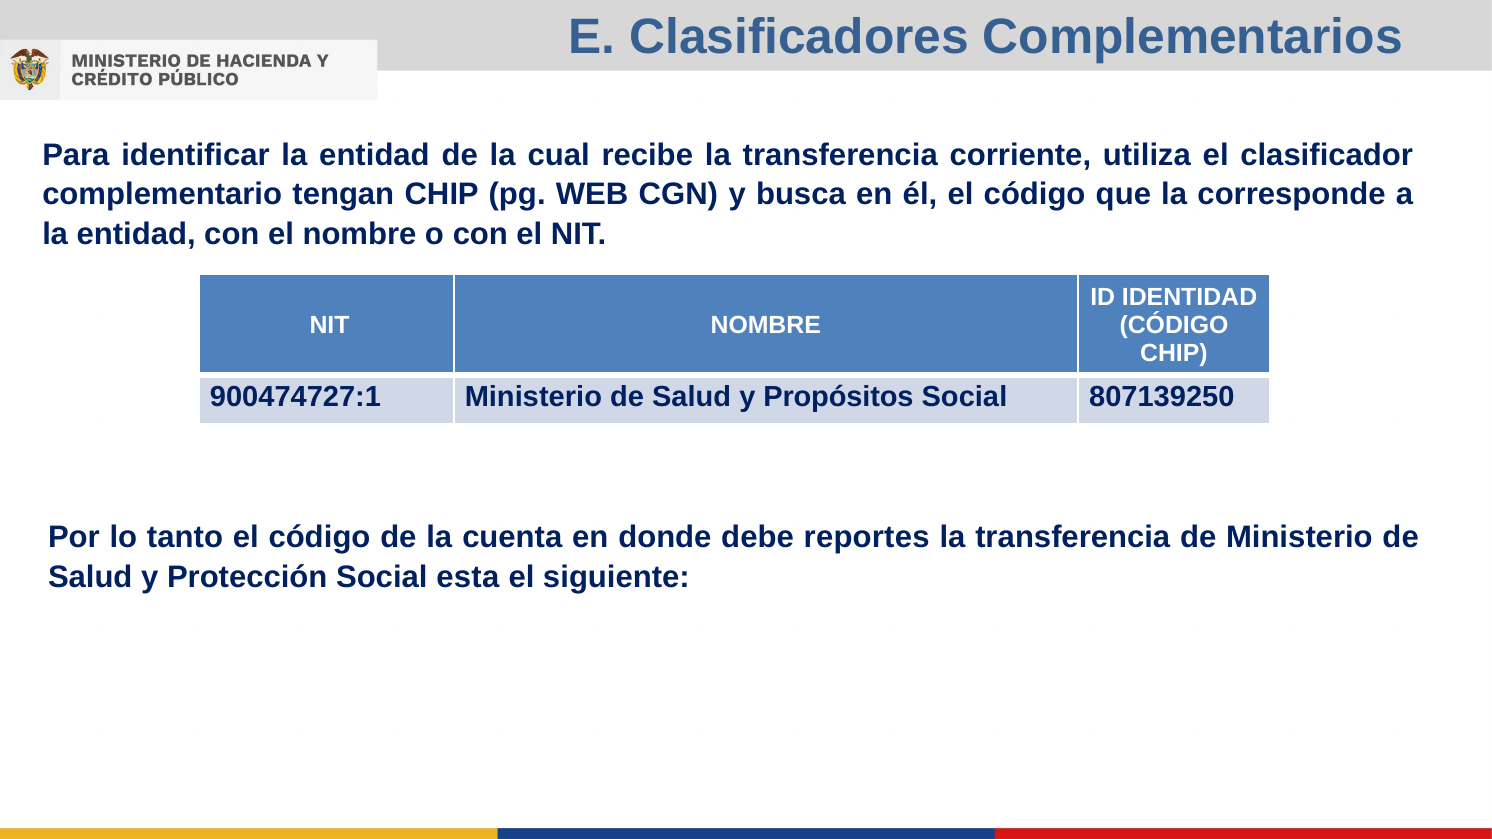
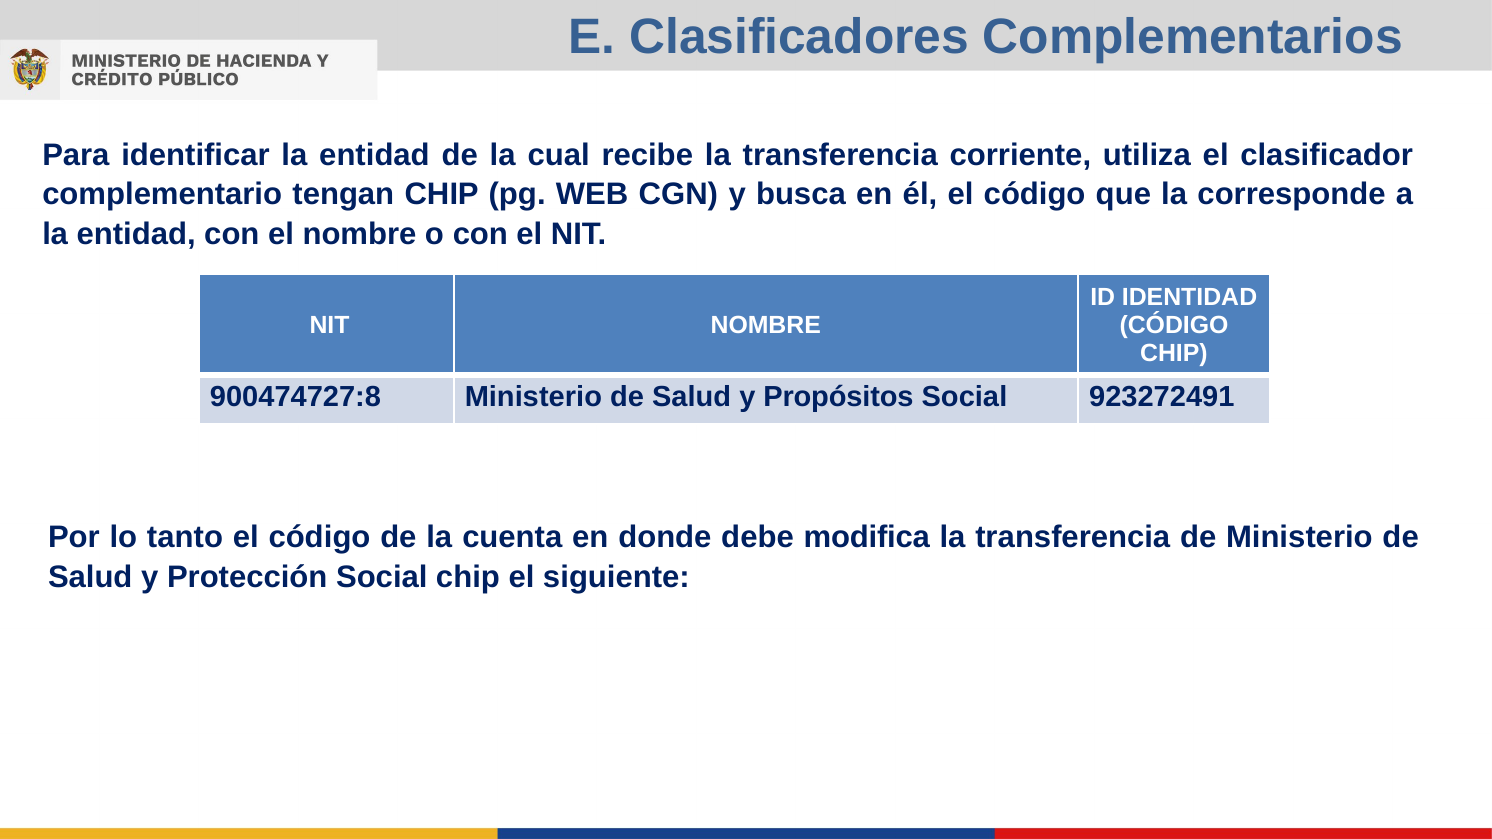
900474727:1: 900474727:1 -> 900474727:8
807139250: 807139250 -> 923272491
reportes: reportes -> modifica
Social esta: esta -> chip
